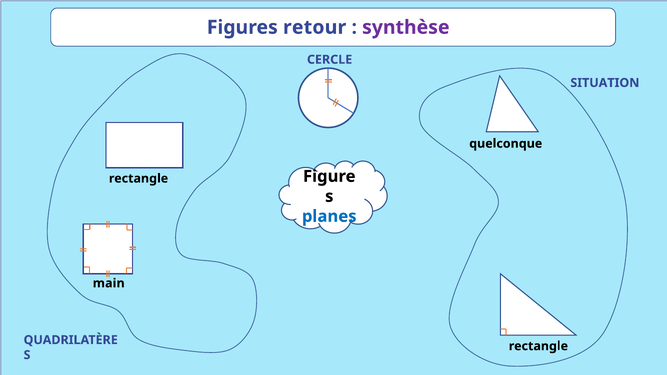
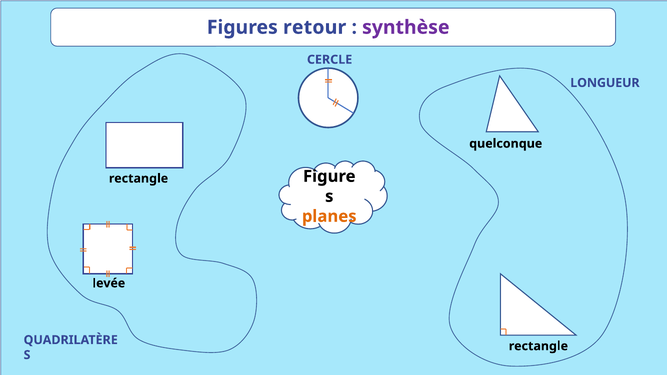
SITUATION: SITUATION -> LONGUEUR
planes colour: blue -> orange
main: main -> levée
